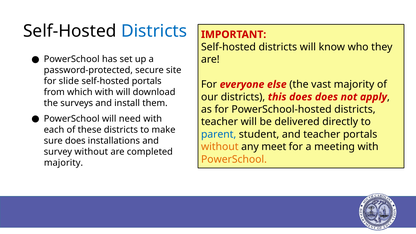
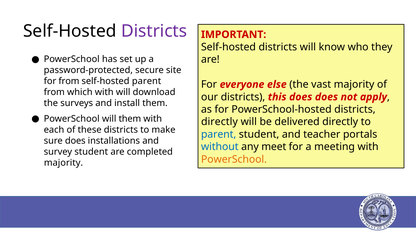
Districts at (154, 31) colour: blue -> purple
for slide: slide -> from
self-hosted portals: portals -> parent
will need: need -> them
teacher at (220, 122): teacher -> directly
without at (220, 147) colour: orange -> blue
survey without: without -> student
